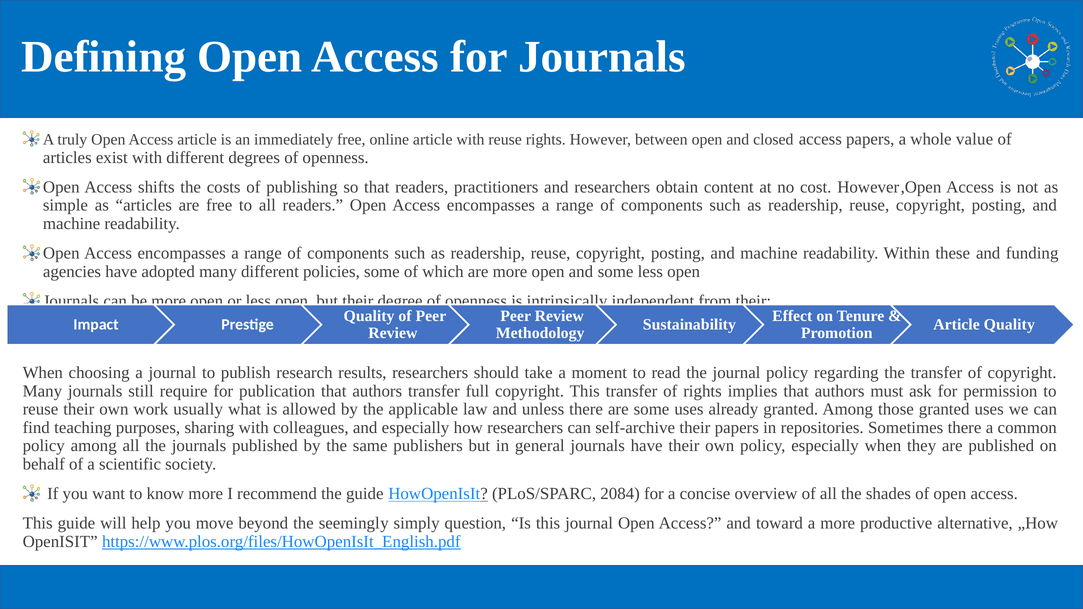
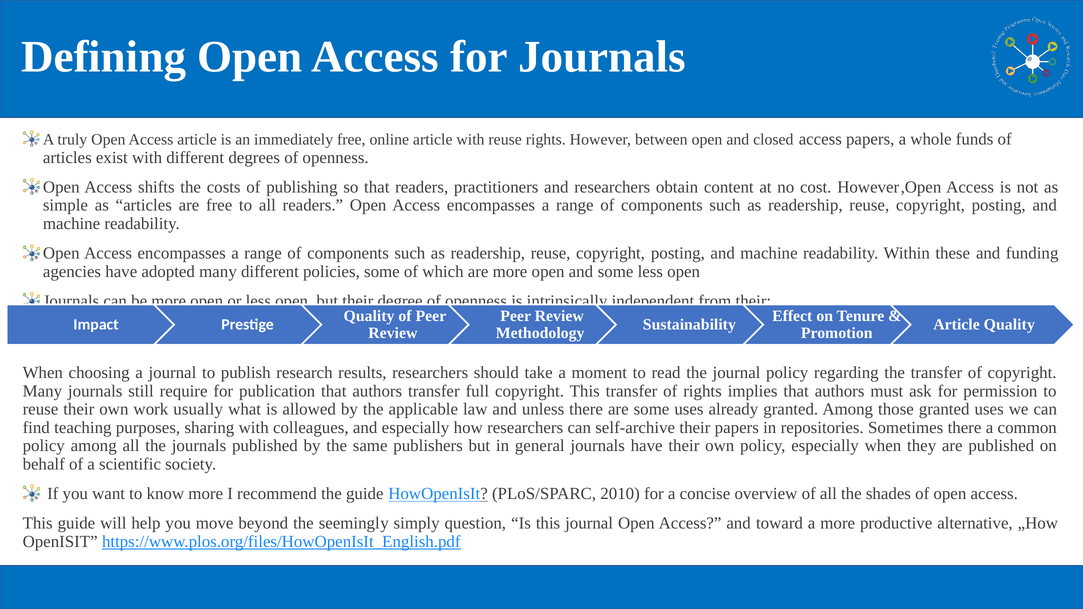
value: value -> funds
2084: 2084 -> 2010
